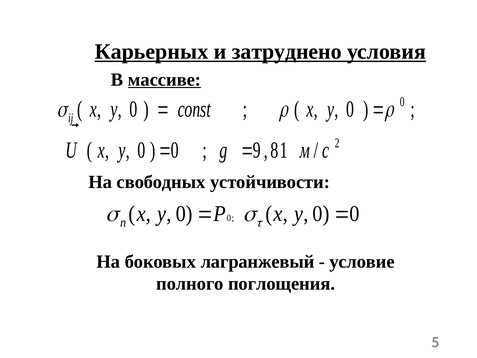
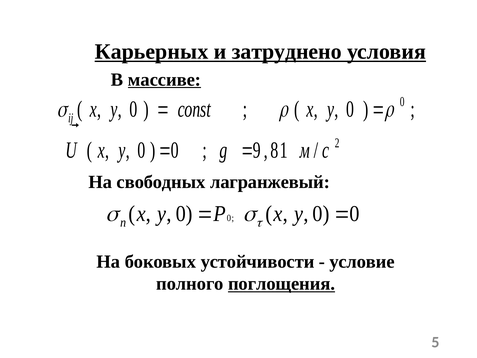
устойчивости: устойчивости -> лагранжевый
лагранжевый: лагранжевый -> устойчивости
поглощения underline: none -> present
